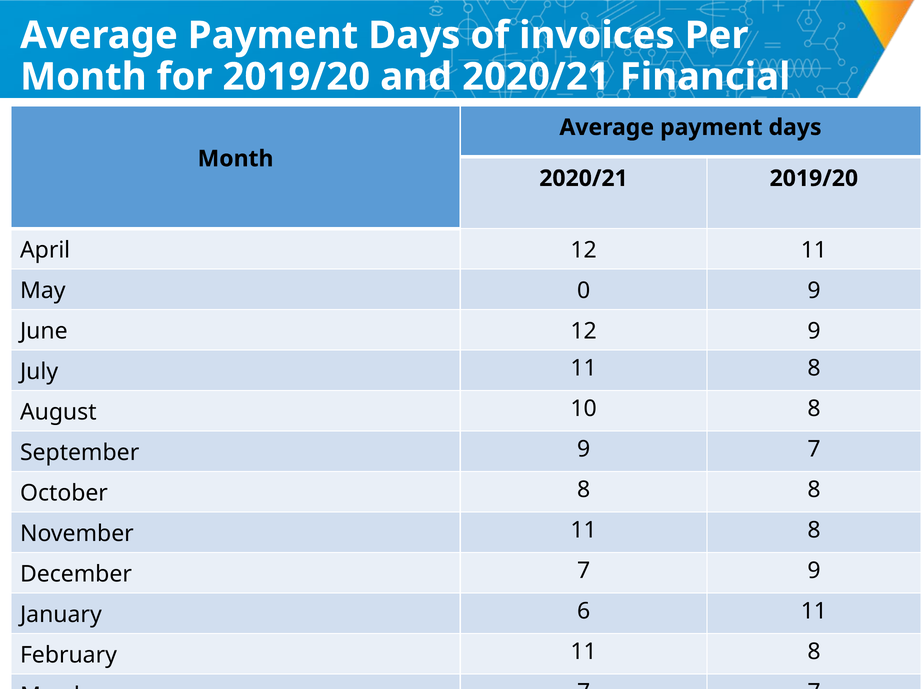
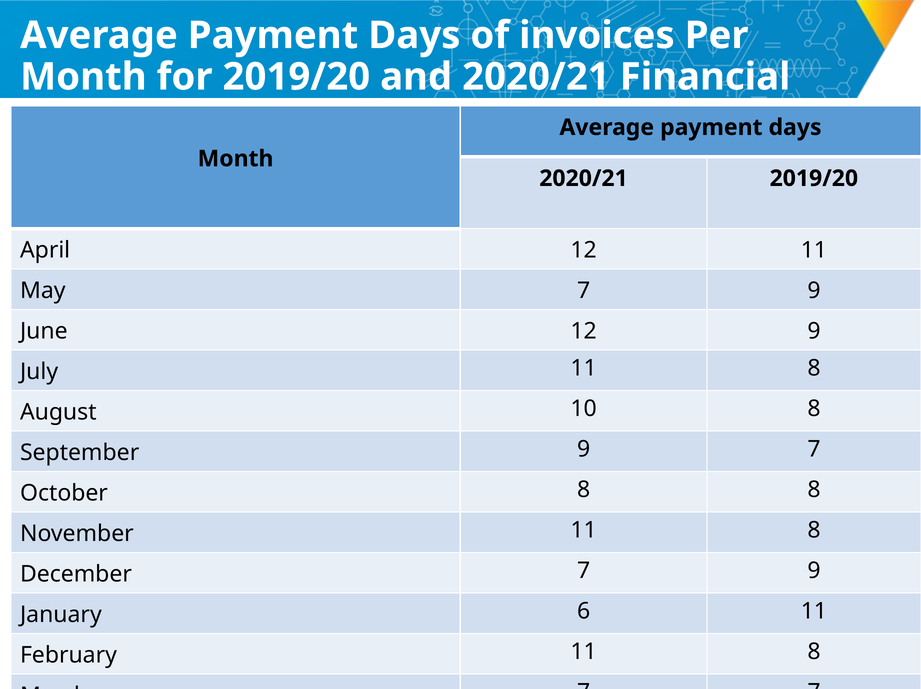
May 0: 0 -> 7
